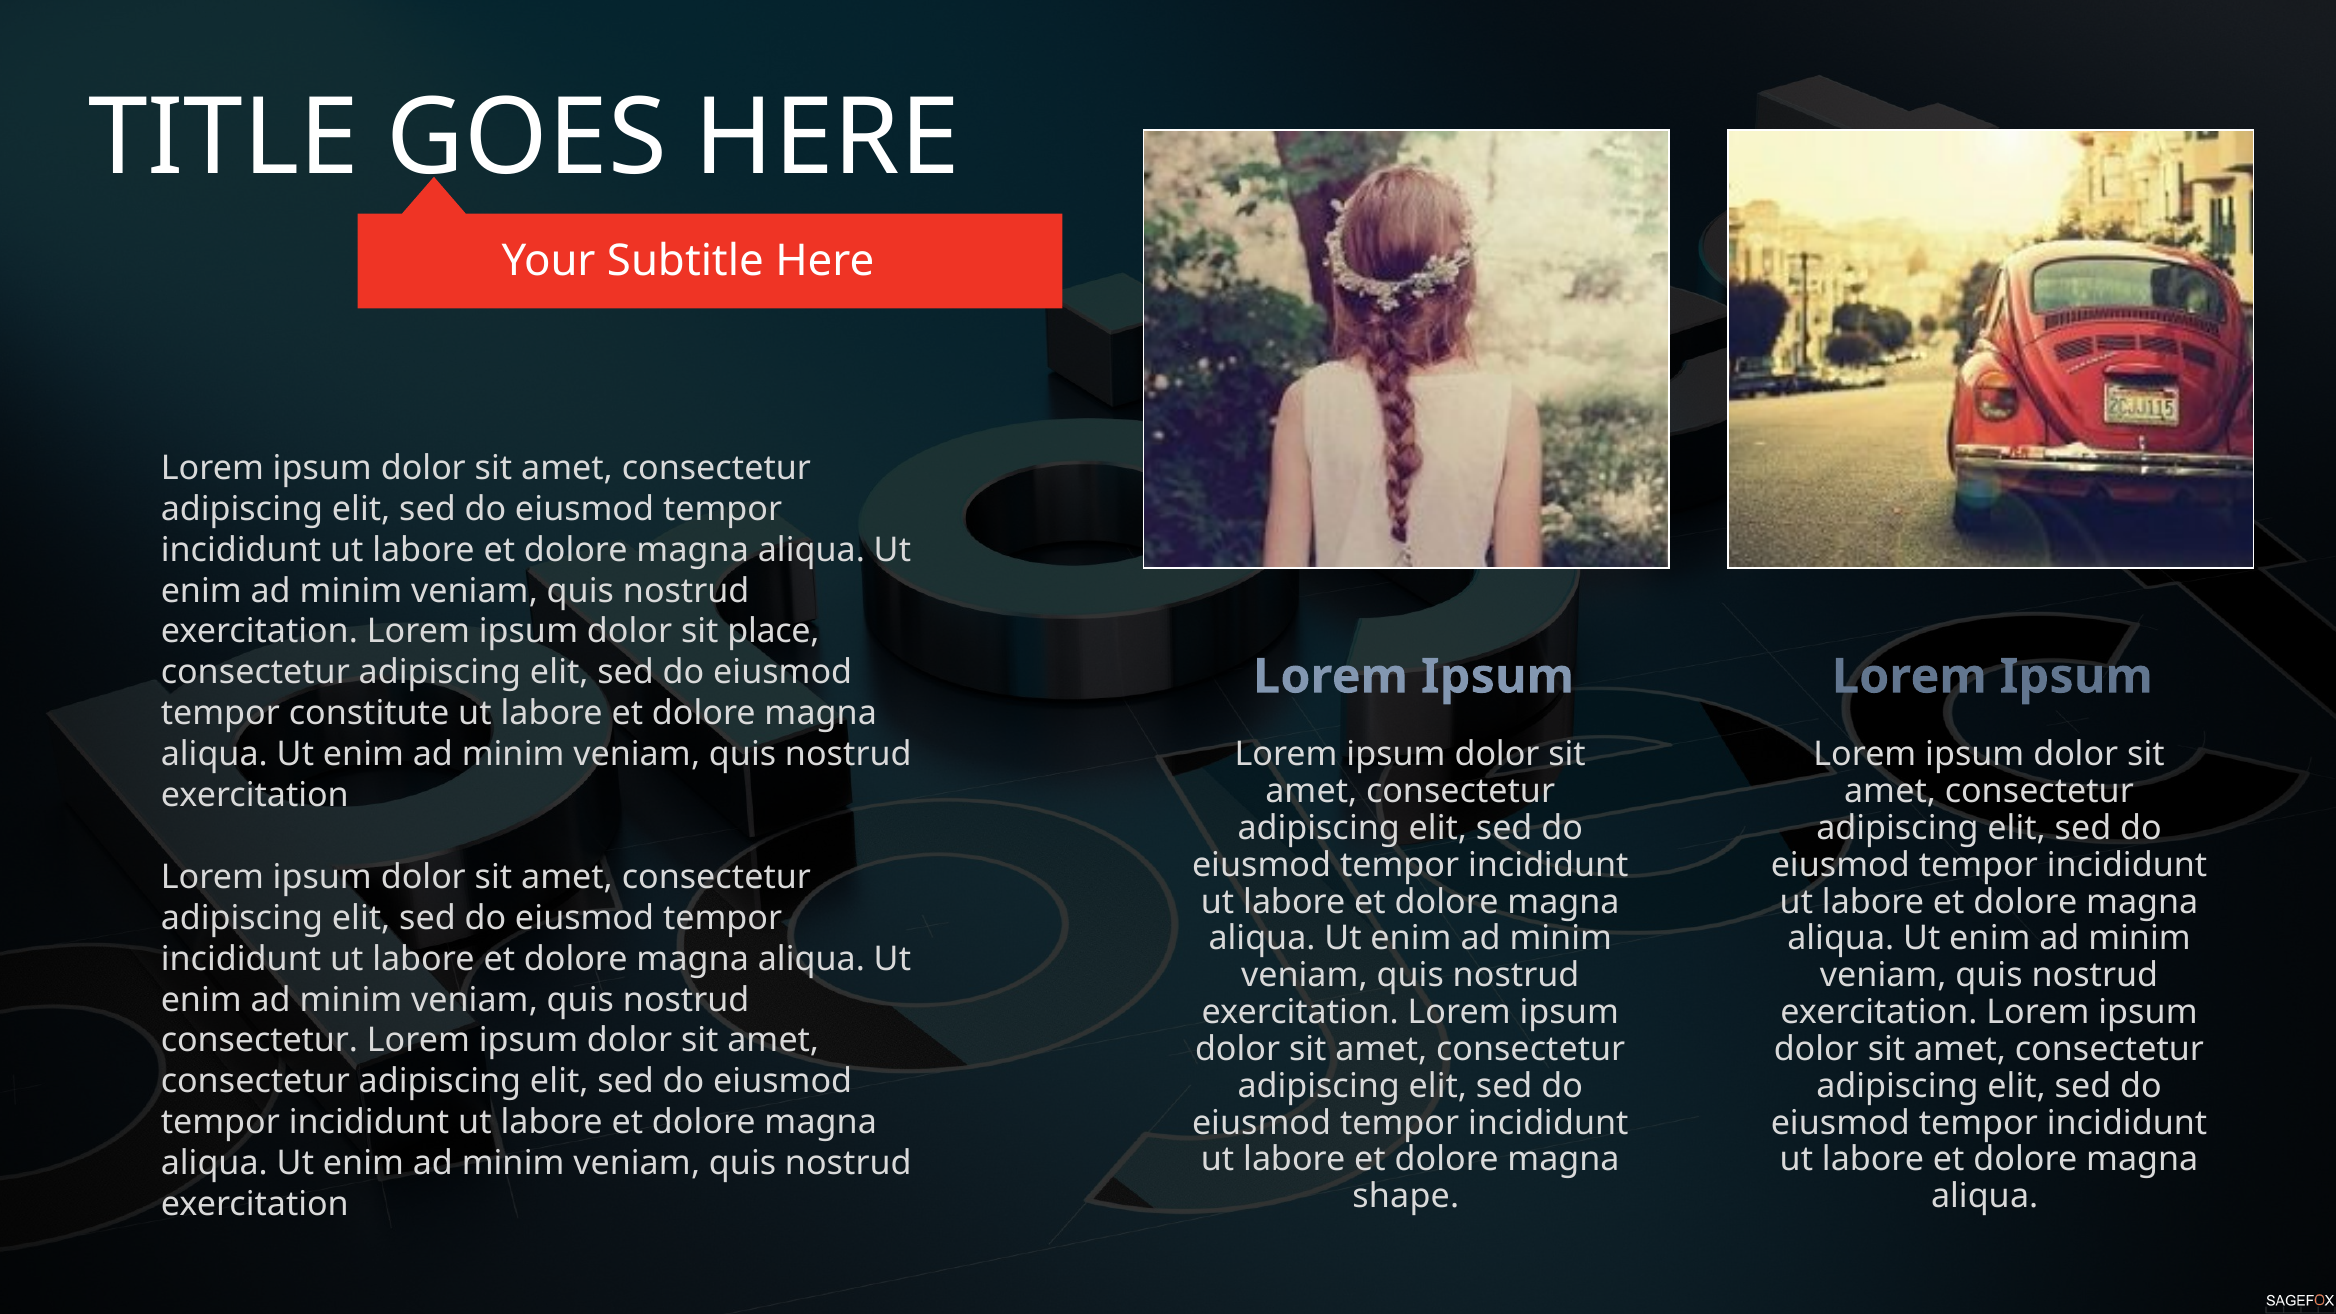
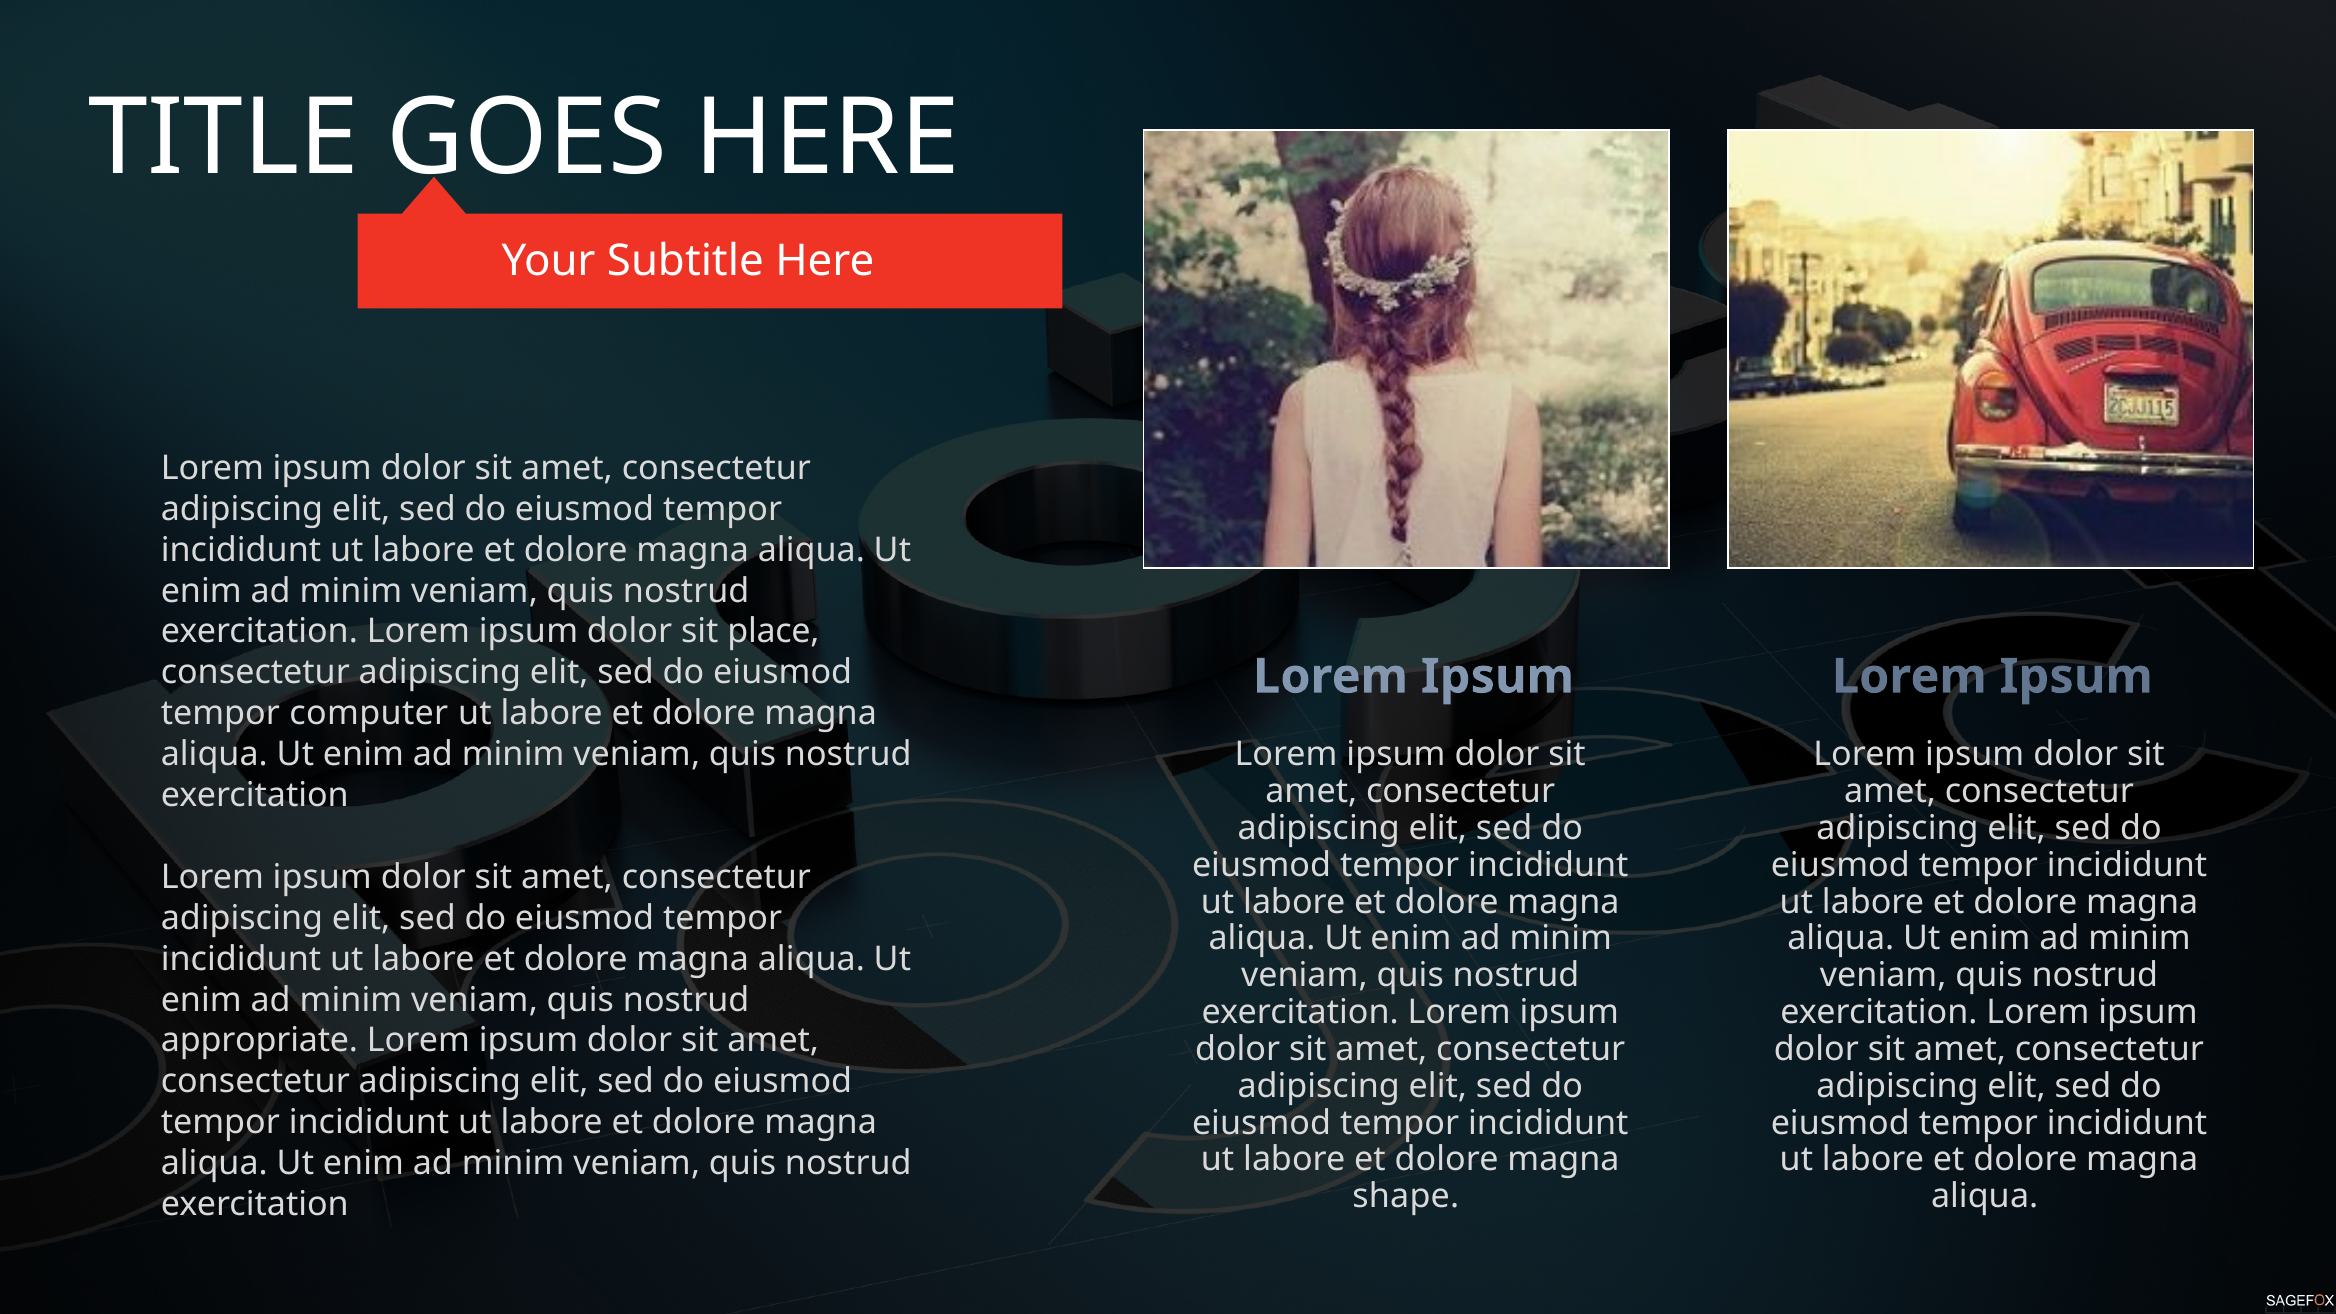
constitute: constitute -> computer
consectetur at (259, 1041): consectetur -> appropriate
